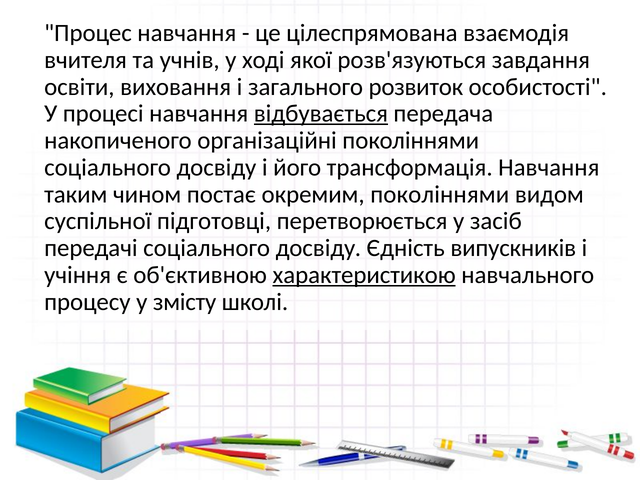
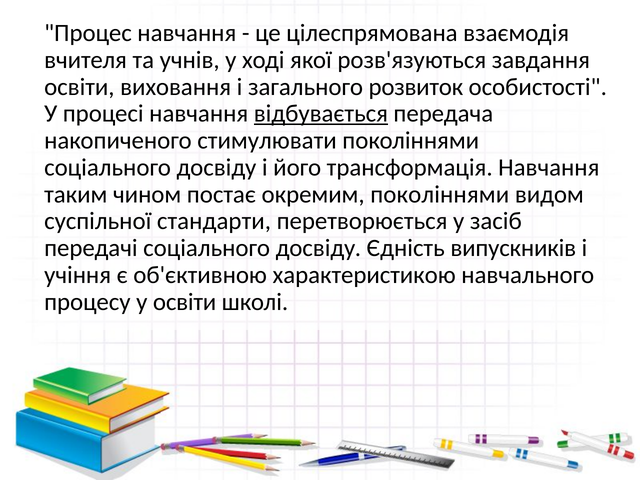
організаційні: організаційні -> стимулювати
підготовці: підготовці -> стандарти
характеристикою underline: present -> none
у змісту: змісту -> освіти
